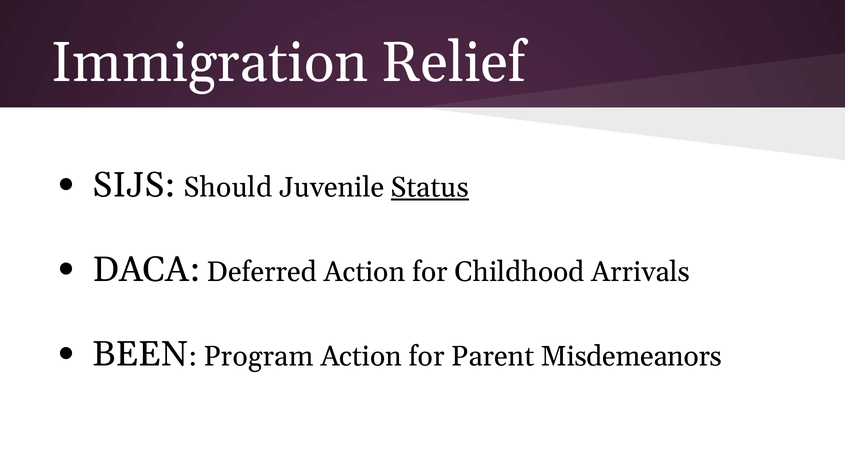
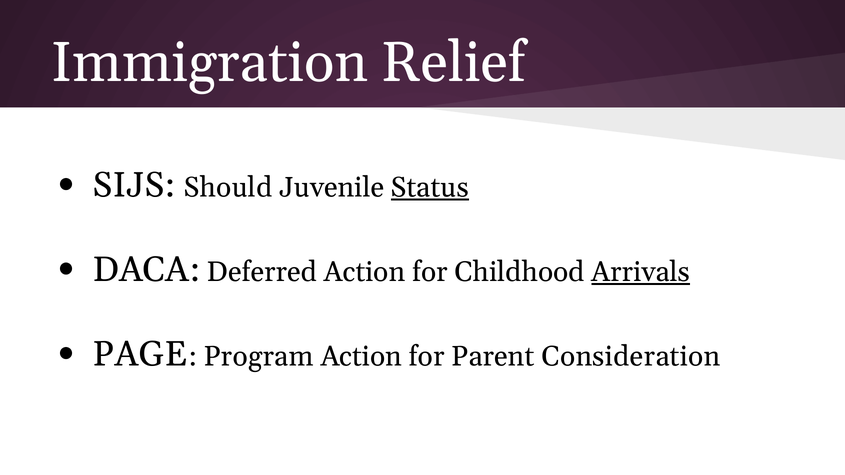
Arrivals underline: none -> present
BEEN: BEEN -> PAGE
Misdemeanors: Misdemeanors -> Consideration
